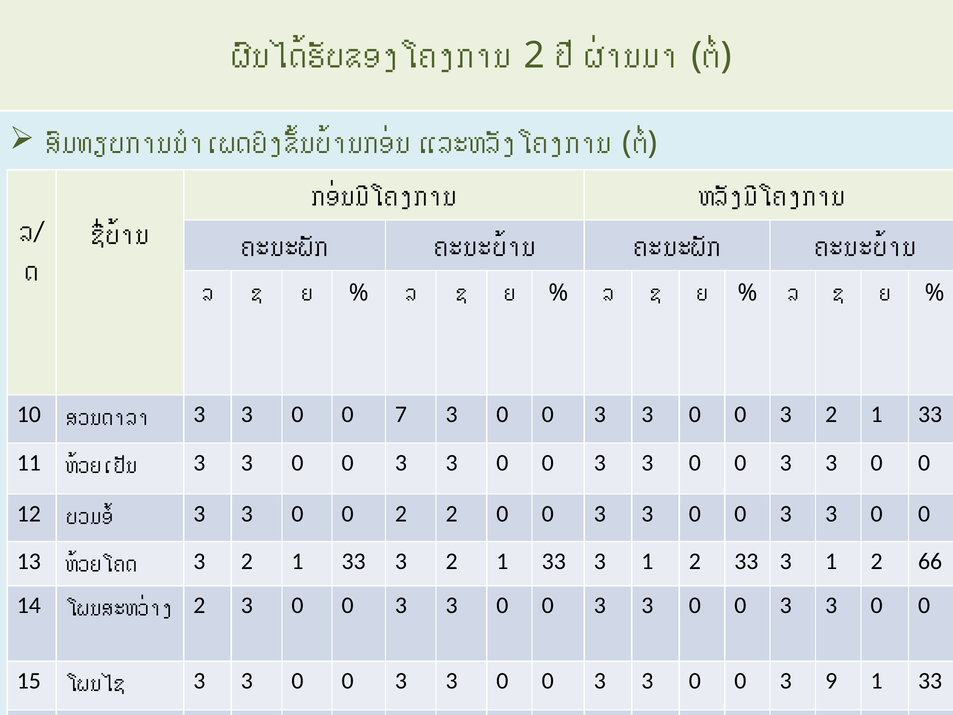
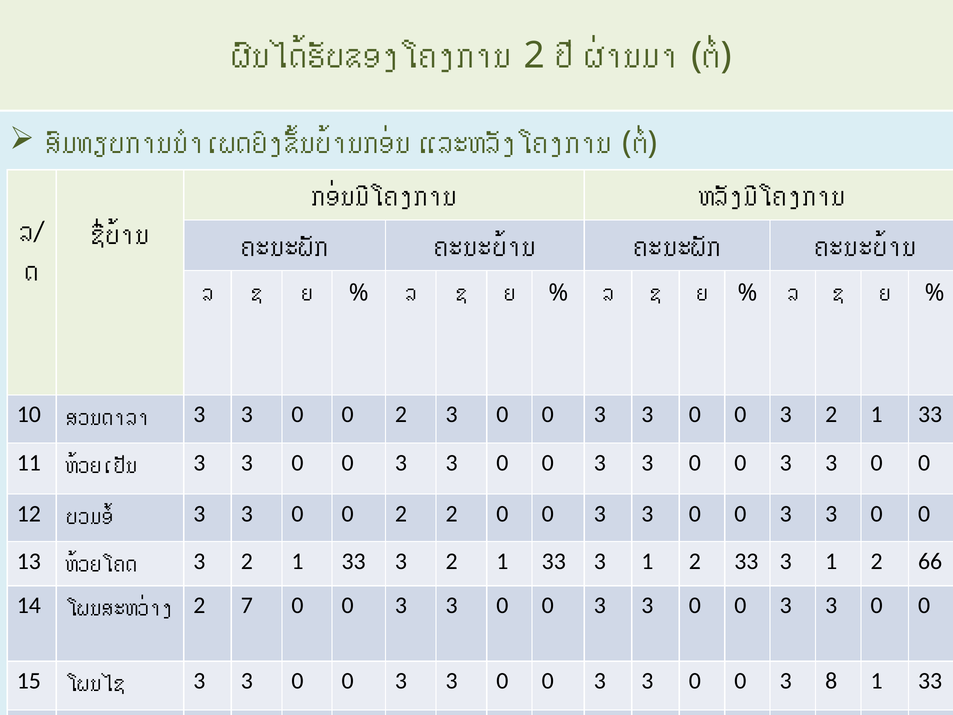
7 at (401, 414): 7 -> 2
2 3: 3 -> 7
9: 9 -> 8
